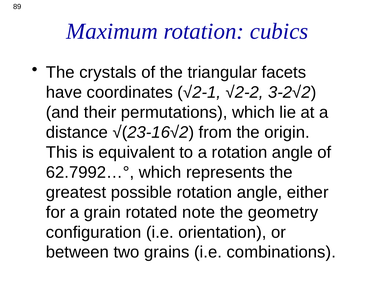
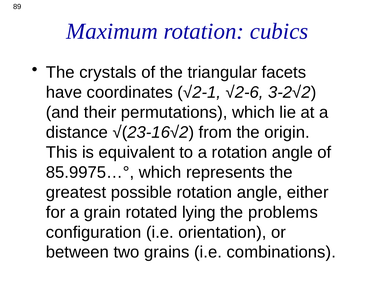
√2-2: √2-2 -> √2-6
62.7992…°: 62.7992…° -> 85.9975…°
note: note -> lying
geometry: geometry -> problems
